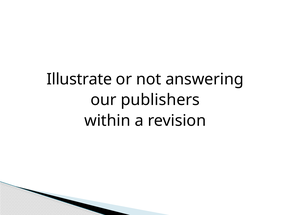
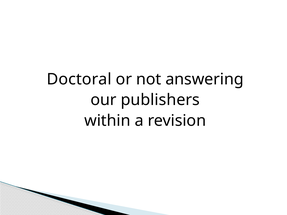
Illustrate: Illustrate -> Doctoral
